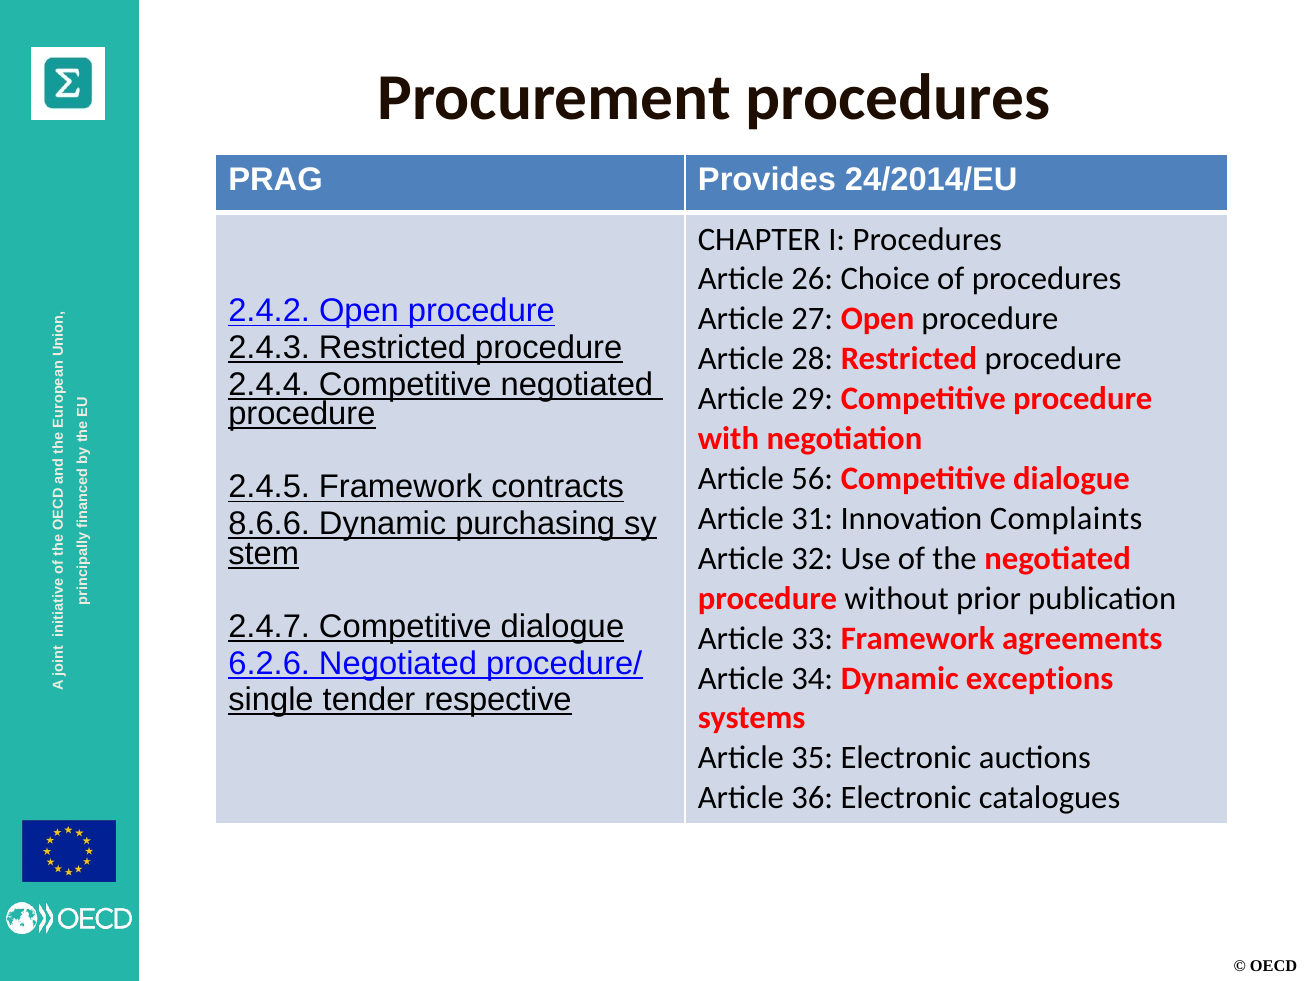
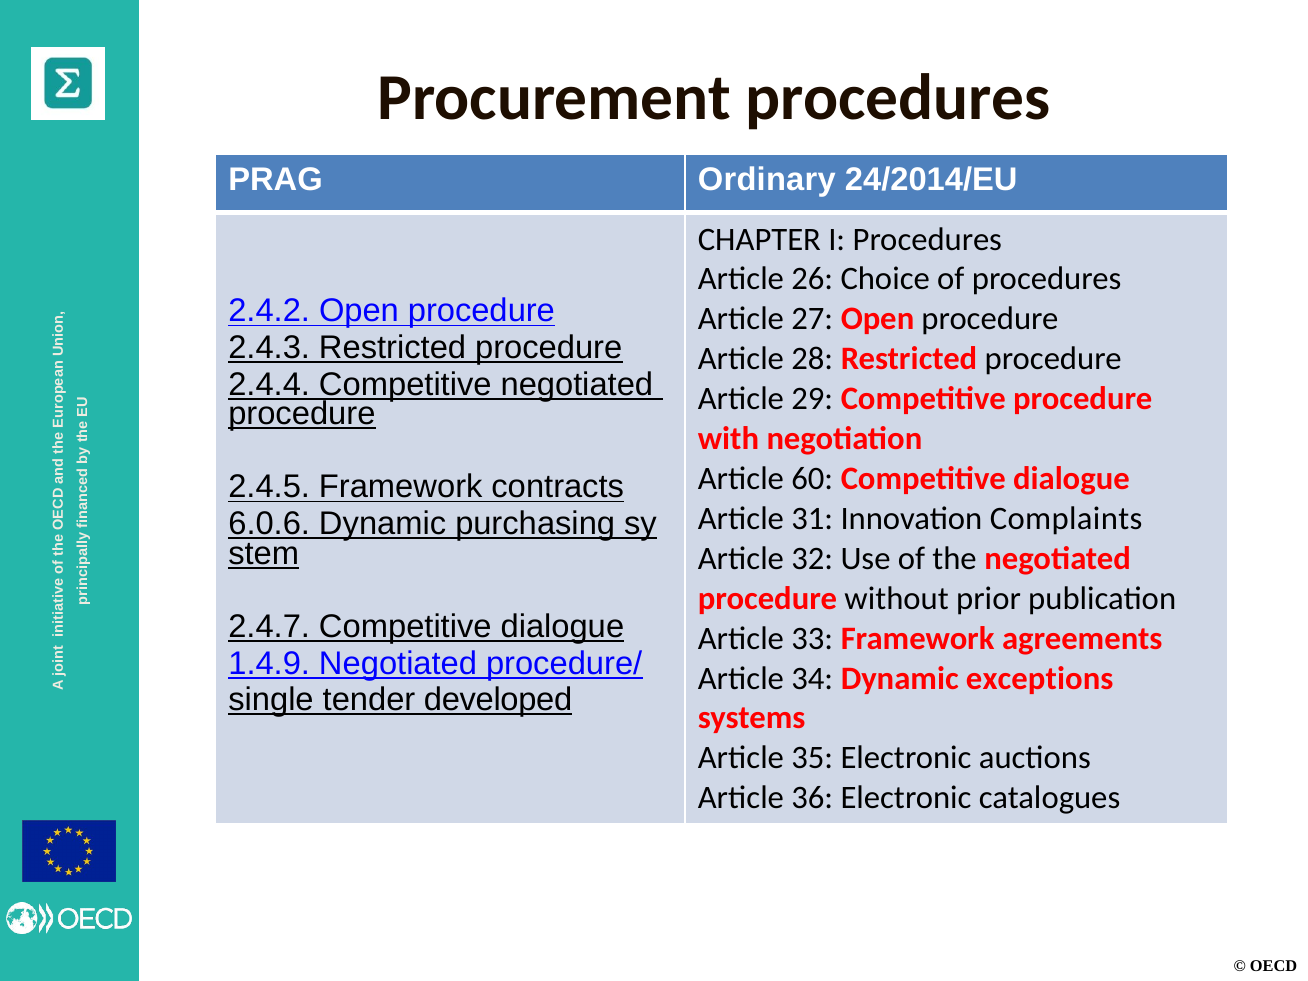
Provides: Provides -> Ordinary
56: 56 -> 60
8.6.6: 8.6.6 -> 6.0.6
6.2.6: 6.2.6 -> 1.4.9
respective: respective -> developed
